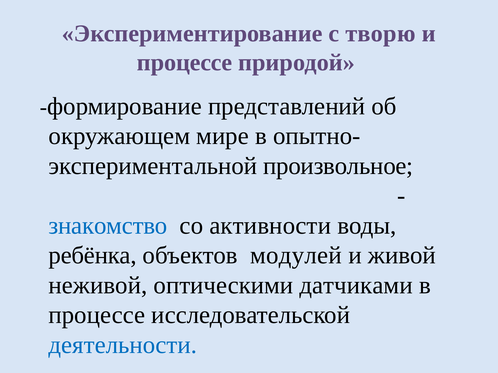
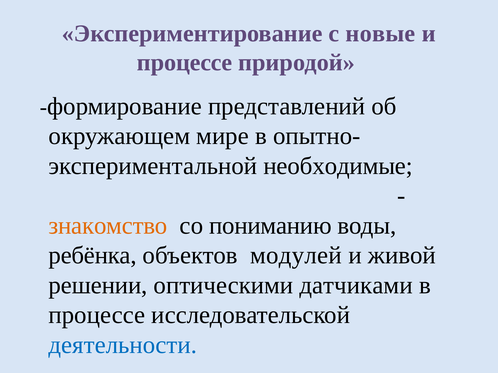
творю: творю -> новые
произвольное: произвольное -> необходимые
знакомство colour: blue -> orange
активности: активности -> пониманию
неживой: неживой -> решении
